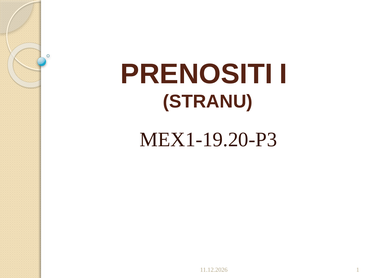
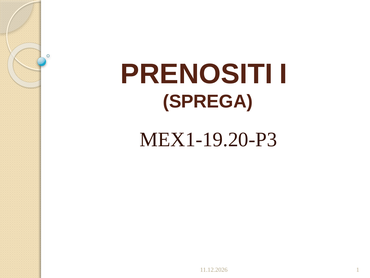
STRANU: STRANU -> SPREGA
